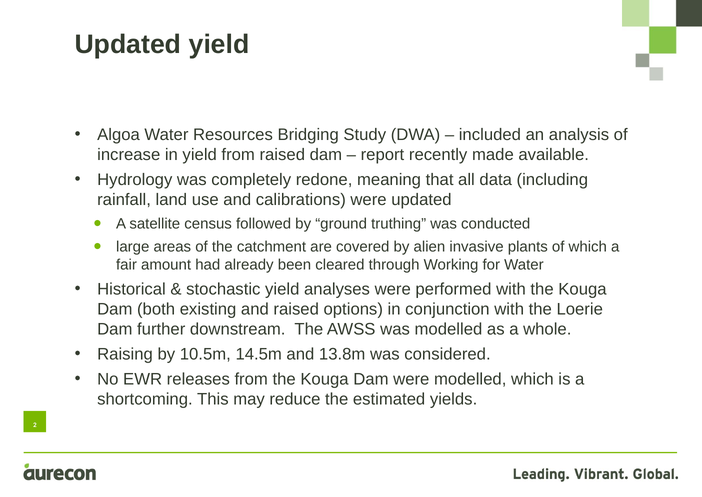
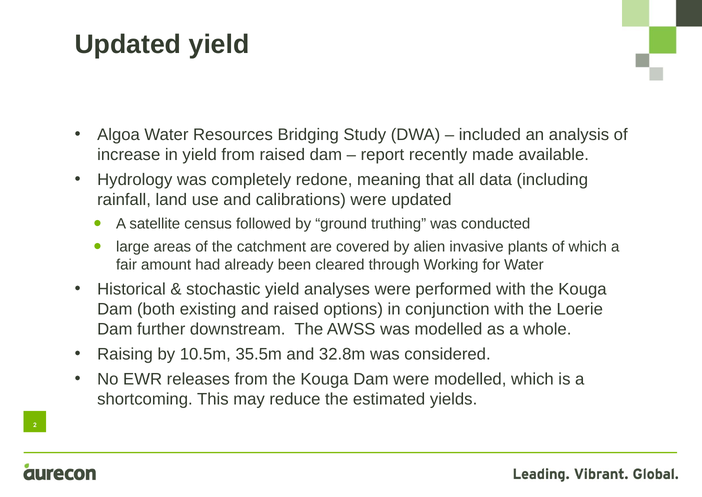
14.5m: 14.5m -> 35.5m
13.8m: 13.8m -> 32.8m
